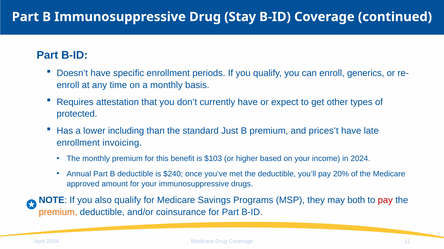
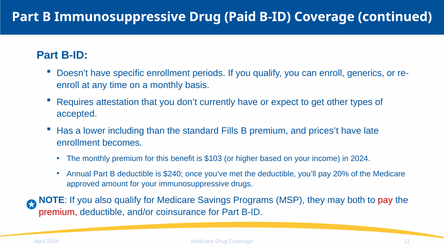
Stay: Stay -> Paid
protected: protected -> accepted
Just: Just -> Fills
invoicing: invoicing -> becomes
premium at (58, 213) colour: orange -> red
